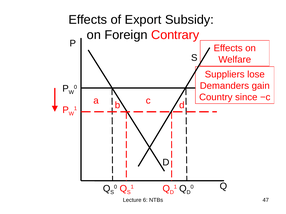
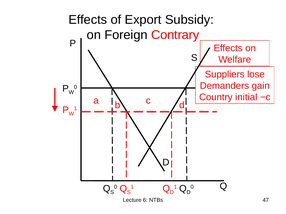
since: since -> initial
